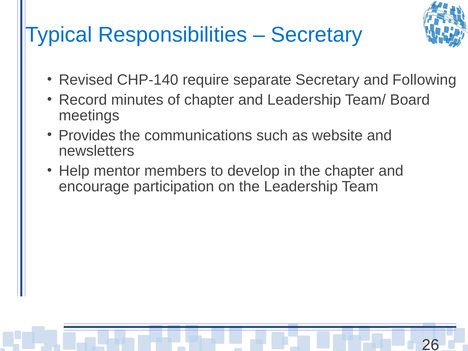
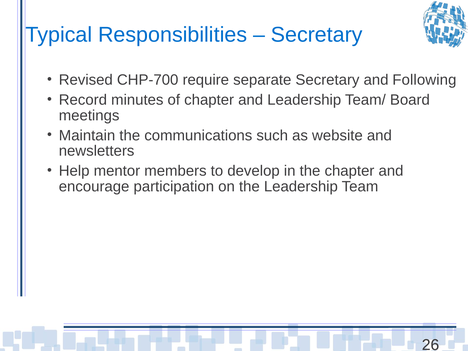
CHP-140: CHP-140 -> CHP-700
Provides: Provides -> Maintain
